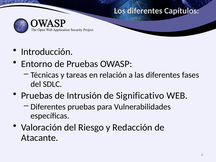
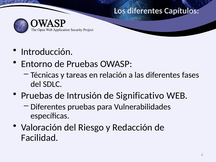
Atacante: Atacante -> Facilidad
